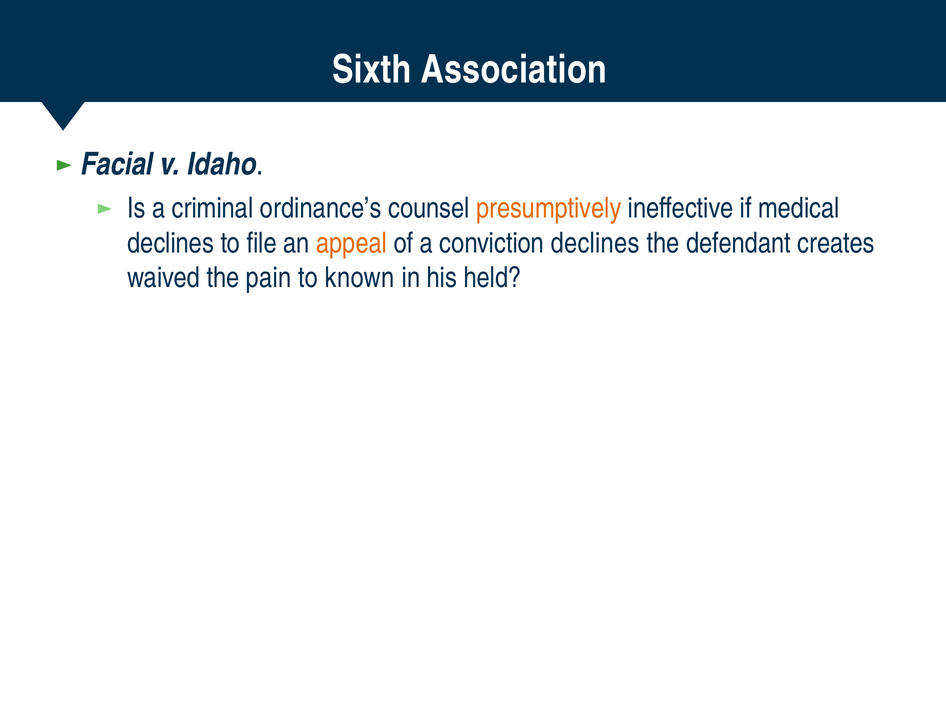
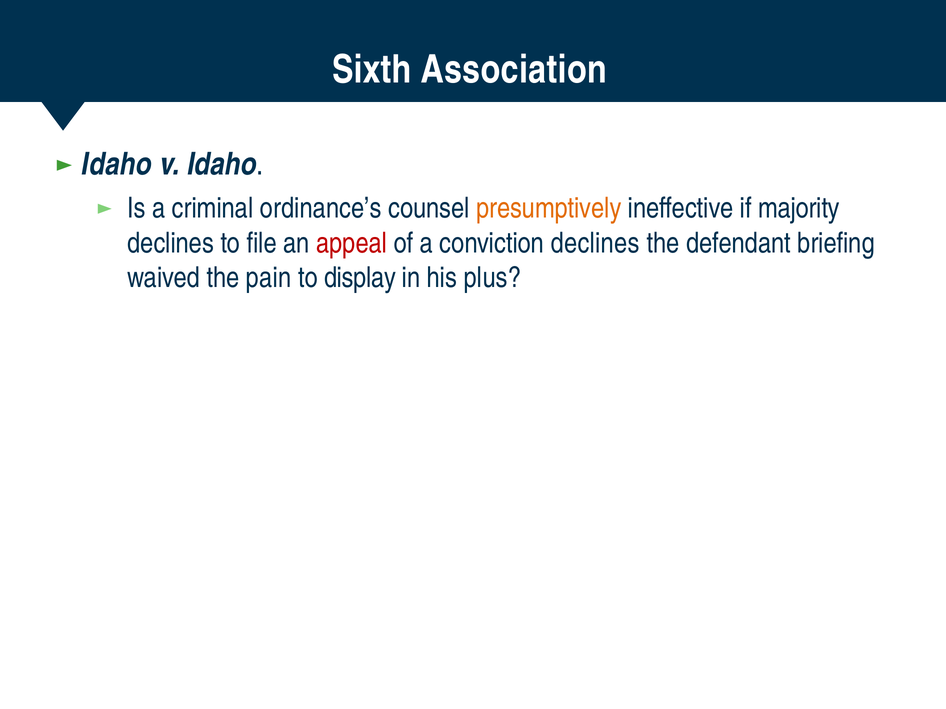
Facial at (117, 165): Facial -> Idaho
medical: medical -> majority
appeal colour: orange -> red
creates: creates -> briefing
known: known -> display
held: held -> plus
